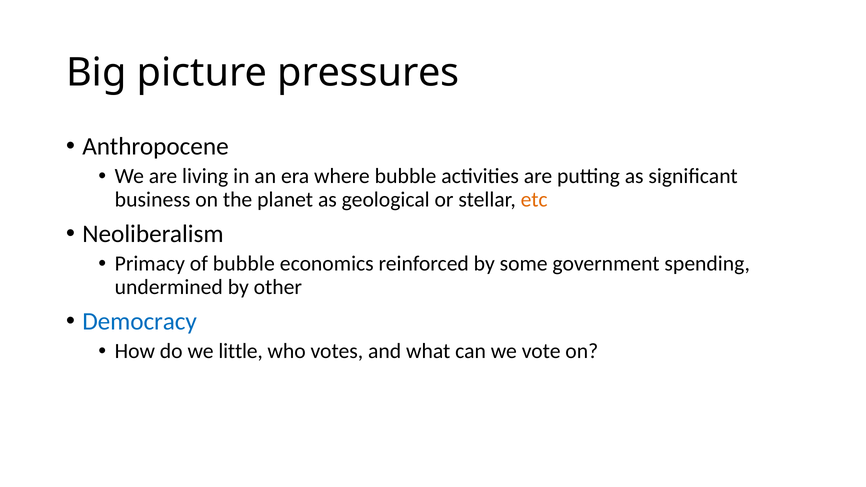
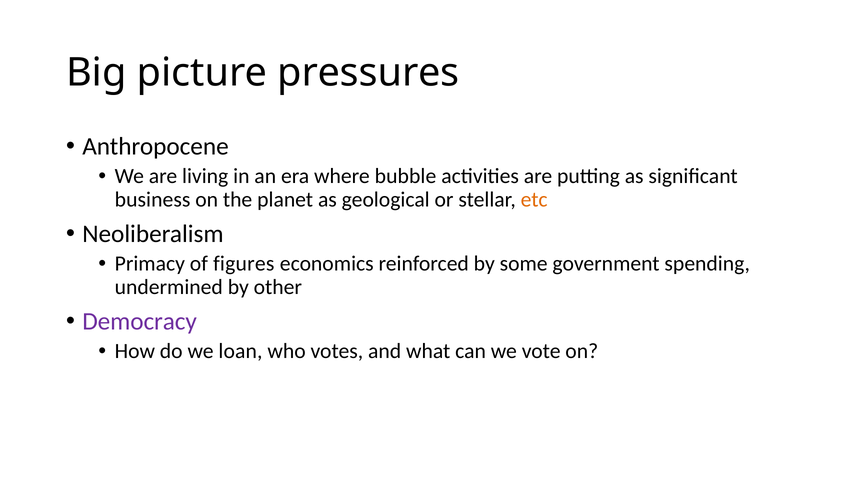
of bubble: bubble -> figures
Democracy colour: blue -> purple
little: little -> loan
